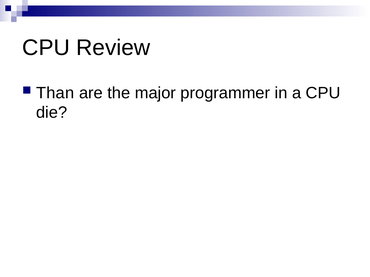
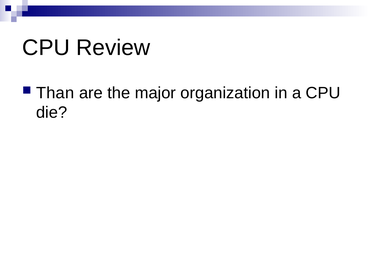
programmer: programmer -> organization
